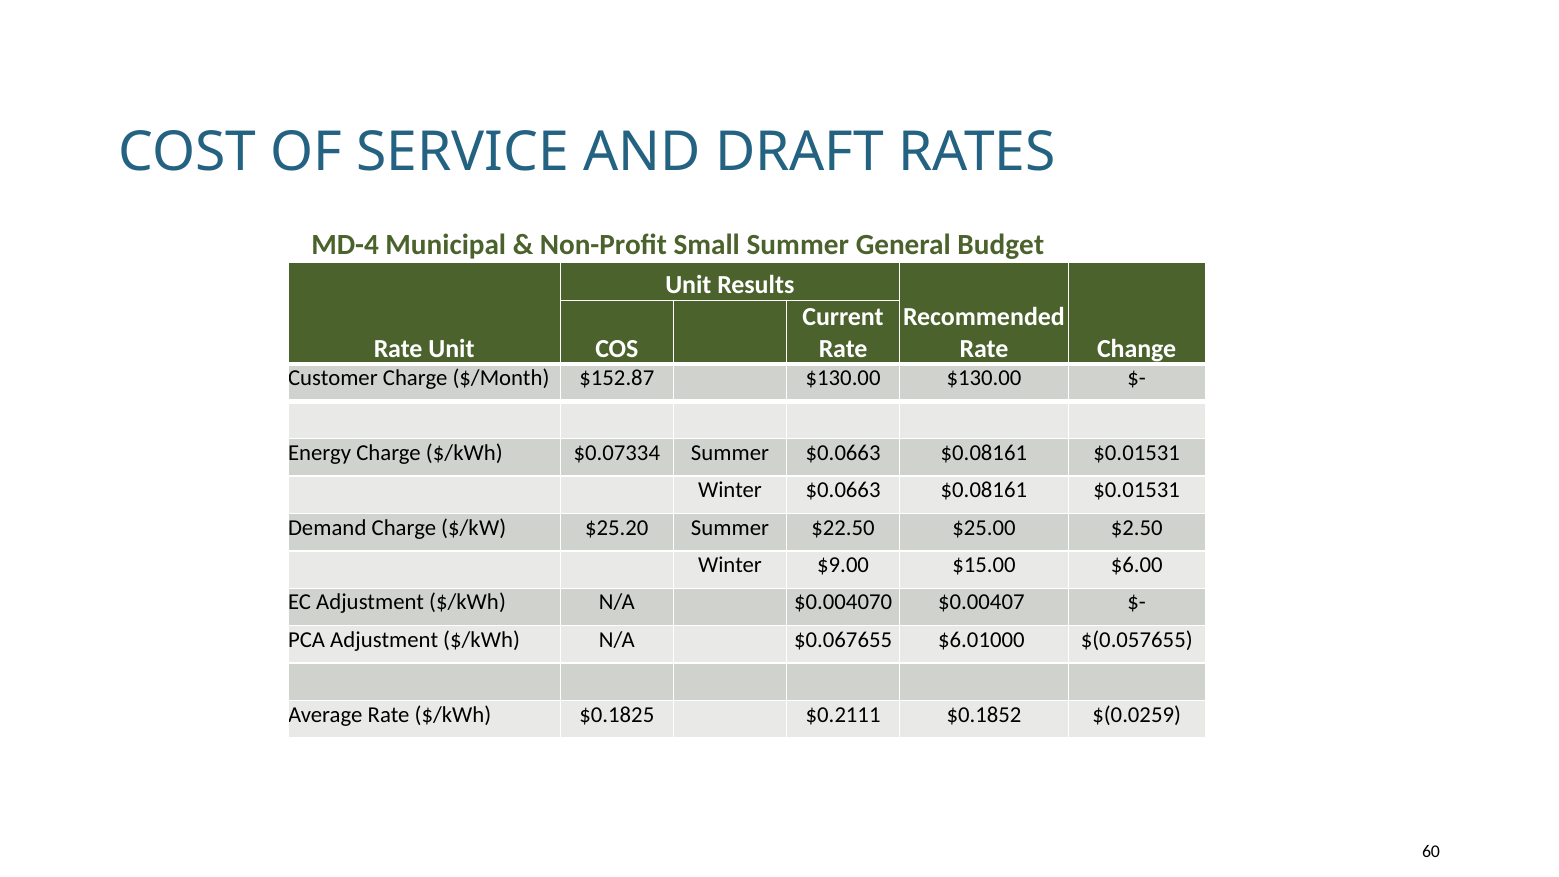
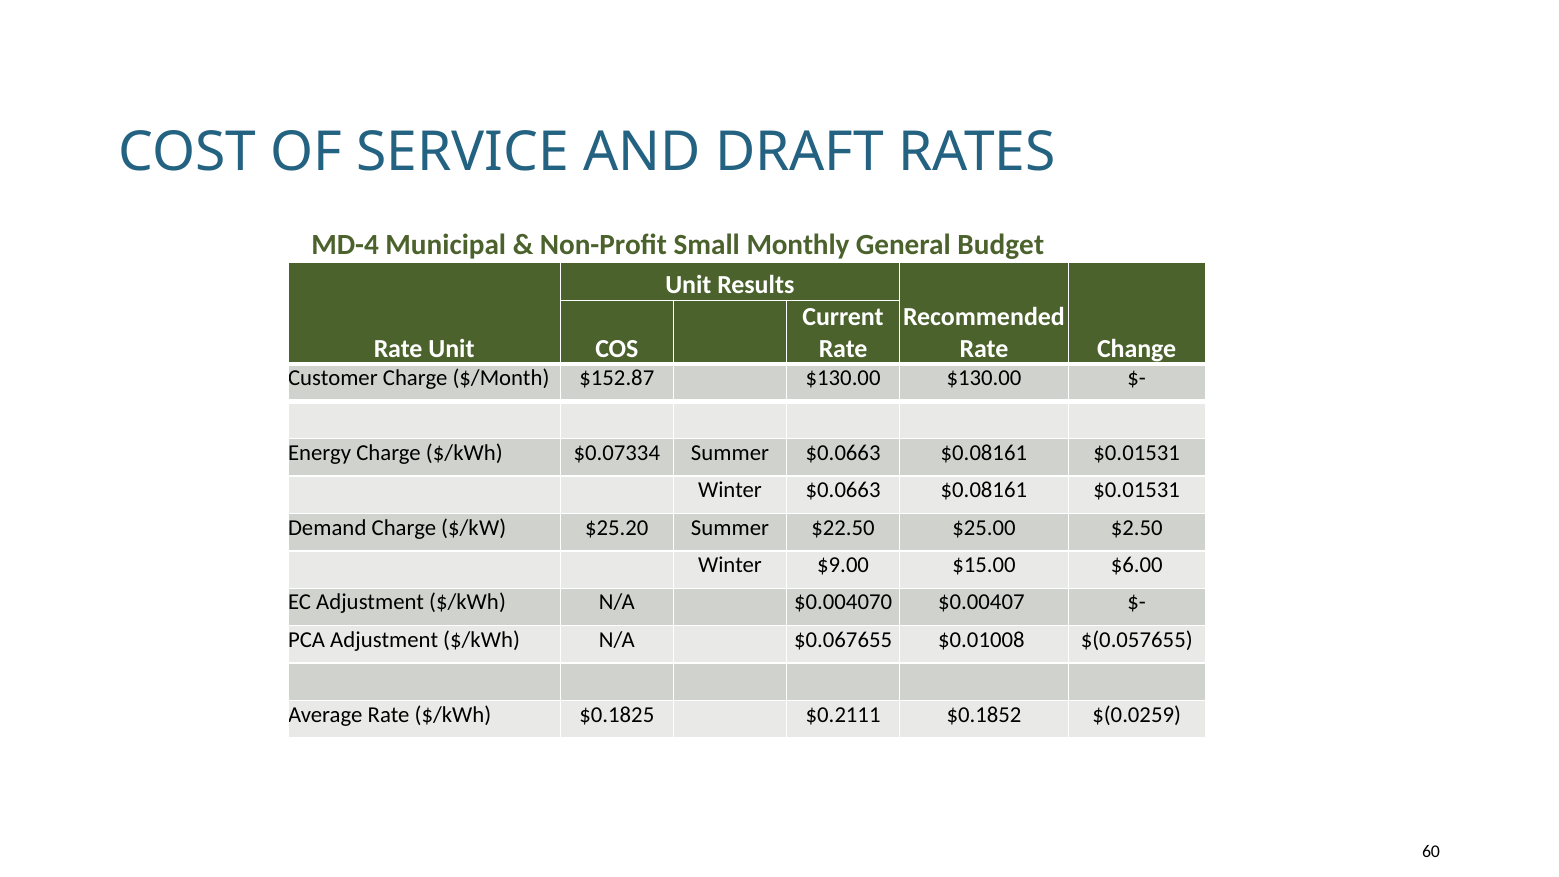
Small Summer: Summer -> Monthly
$6.01000: $6.01000 -> $0.01008
